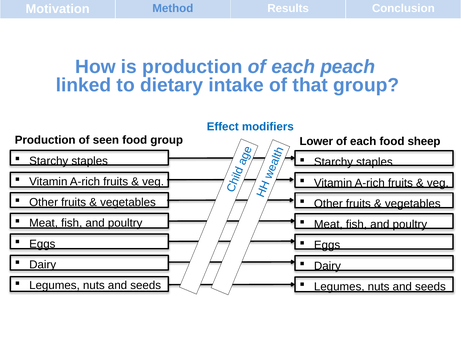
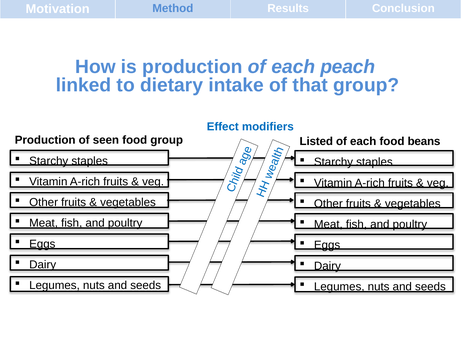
Lower: Lower -> Listed
sheep: sheep -> beans
